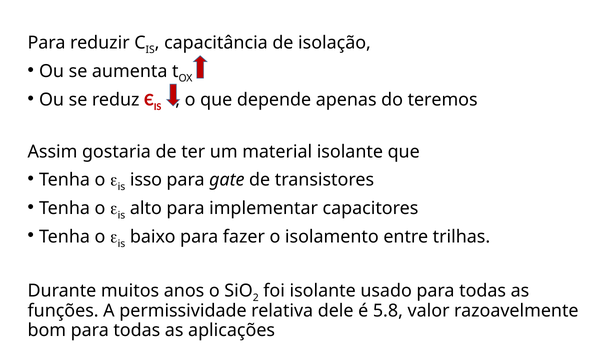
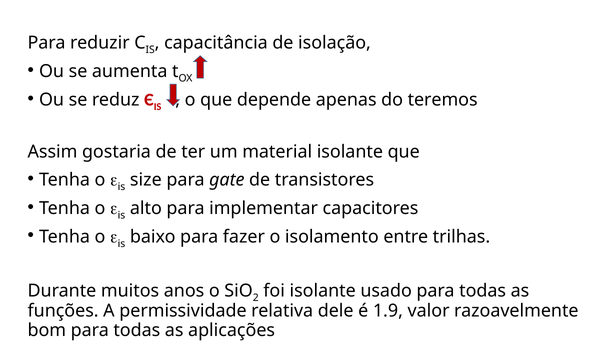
isso: isso -> size
5.8: 5.8 -> 1.9
